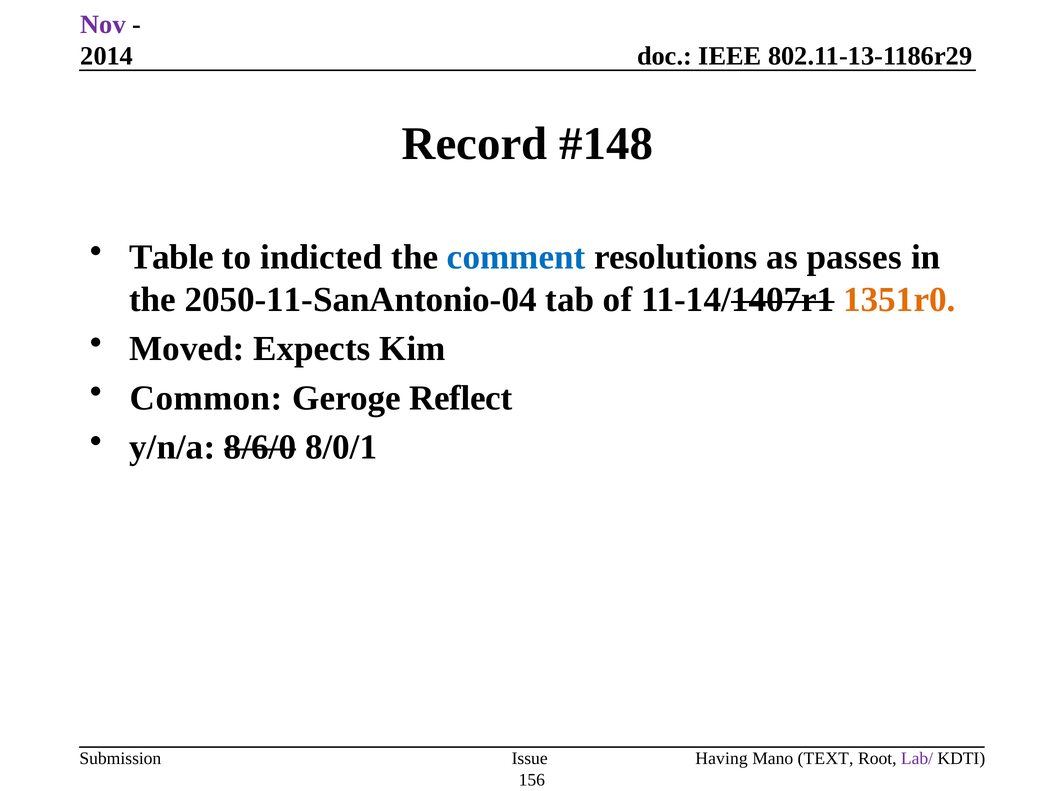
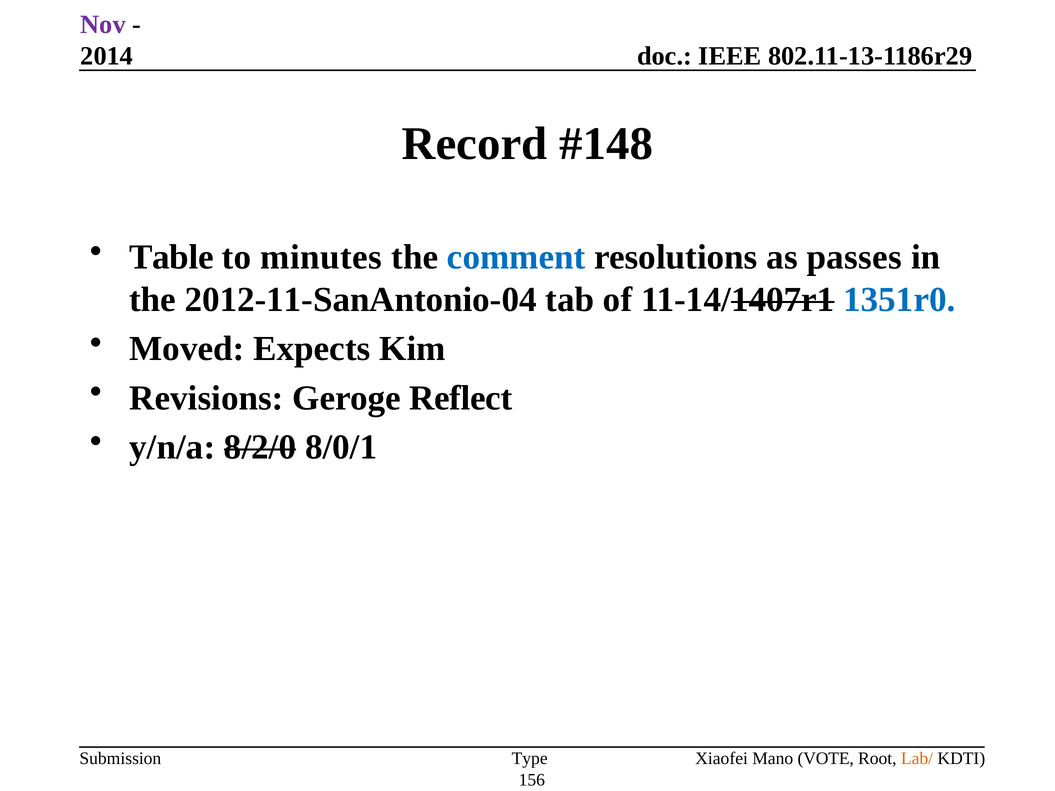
indicted: indicted -> minutes
2050-11-SanAntonio-04: 2050-11-SanAntonio-04 -> 2012-11-SanAntonio-04
1351r0 colour: orange -> blue
Common: Common -> Revisions
8/6/0: 8/6/0 -> 8/2/0
Issue: Issue -> Type
Having: Having -> Xiaofei
TEXT: TEXT -> VOTE
Lab/ colour: purple -> orange
